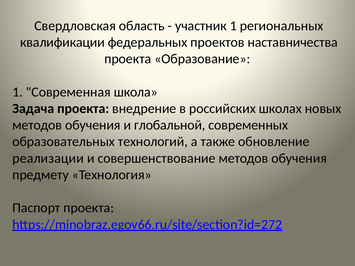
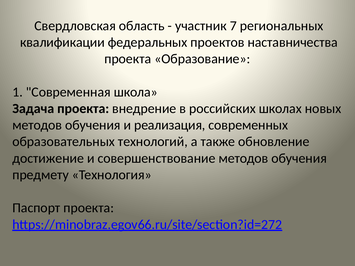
участник 1: 1 -> 7
глобальной: глобальной -> реализация
реализации: реализации -> достижение
